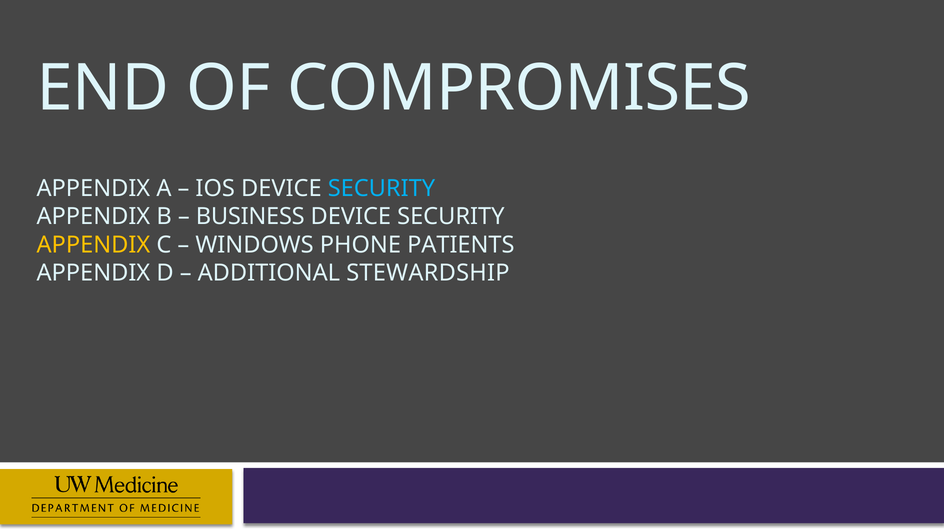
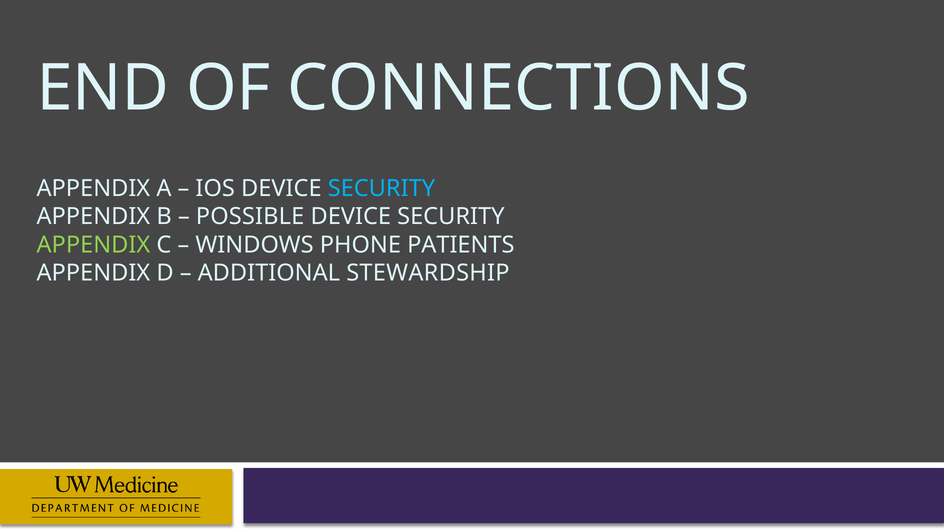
COMPROMISES: COMPROMISES -> CONNECTIONS
BUSINESS: BUSINESS -> POSSIBLE
APPENDIX at (93, 245) colour: yellow -> light green
